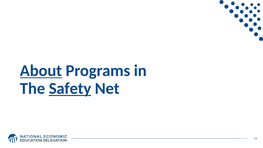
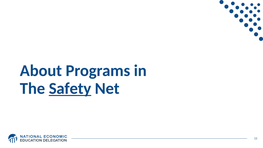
About underline: present -> none
